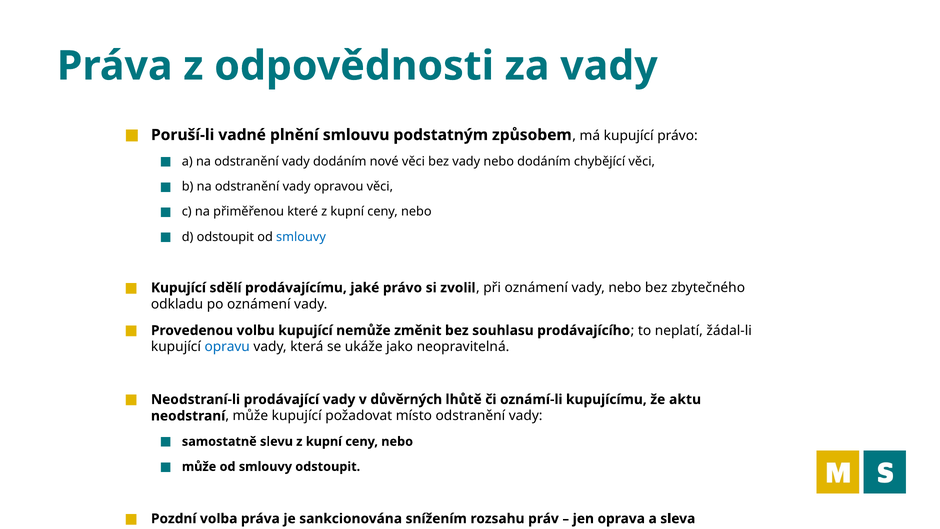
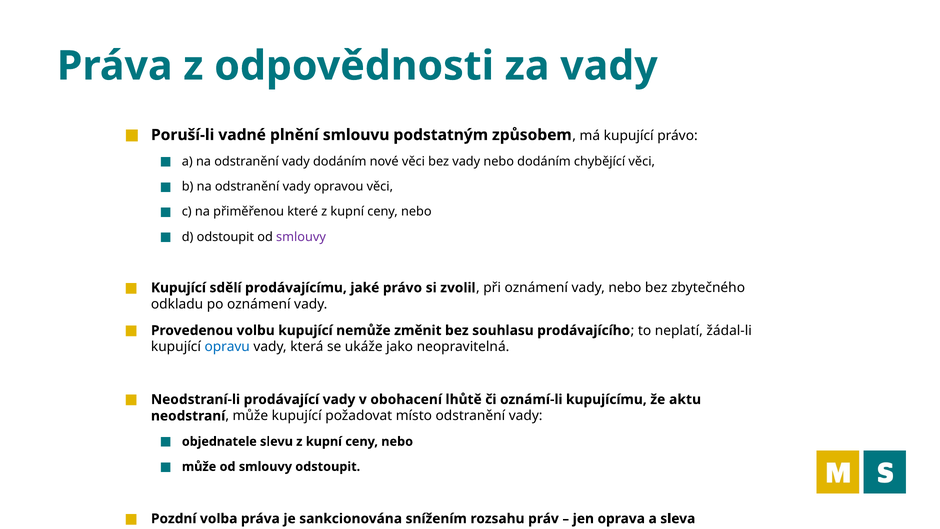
smlouvy at (301, 237) colour: blue -> purple
důvěrných: důvěrných -> obohacení
samostatně: samostatně -> objednatele
